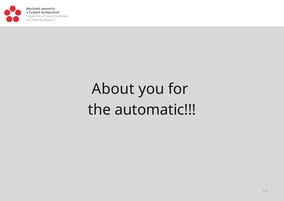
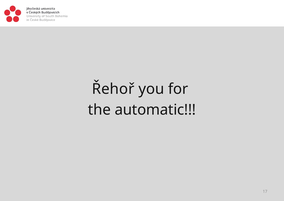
About: About -> Řehoř
